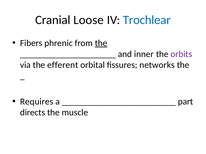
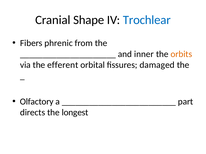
Loose: Loose -> Shape
the at (101, 43) underline: present -> none
orbits colour: purple -> orange
networks: networks -> damaged
Requires: Requires -> Olfactory
muscle: muscle -> longest
